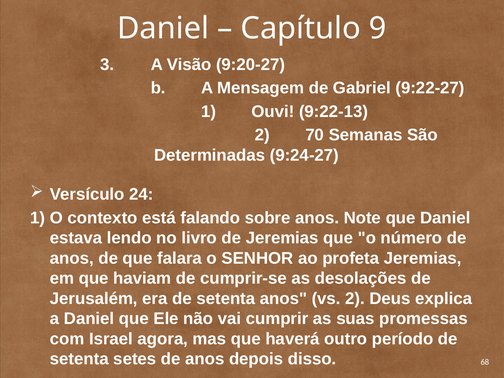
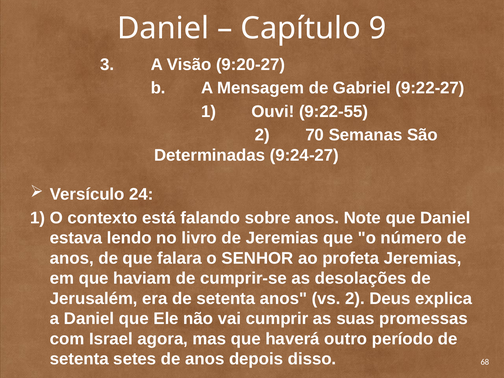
9:22-13: 9:22-13 -> 9:22-55
